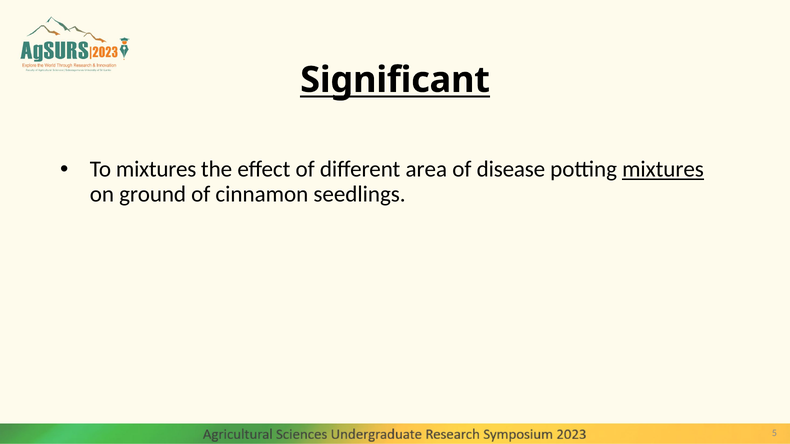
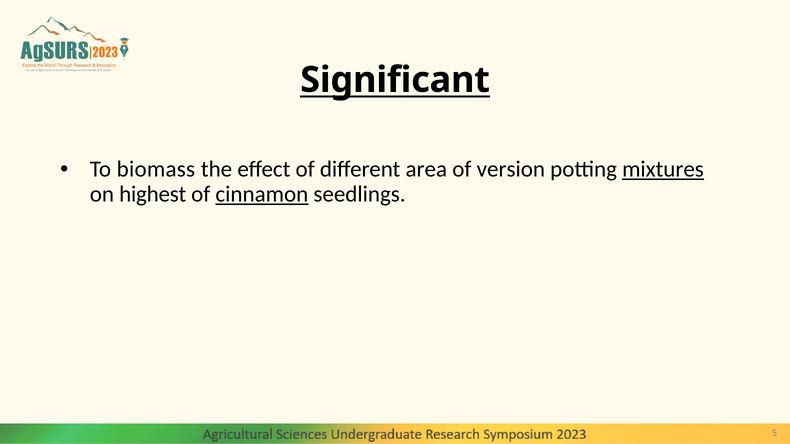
To mixtures: mixtures -> biomass
disease: disease -> version
ground: ground -> highest
cinnamon underline: none -> present
